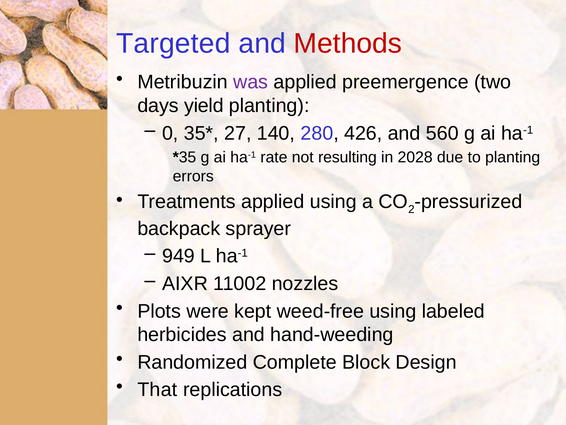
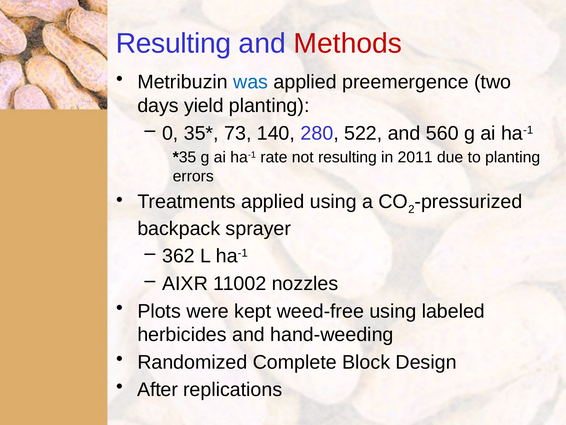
Targeted at (173, 43): Targeted -> Resulting
was colour: purple -> blue
27: 27 -> 73
426: 426 -> 522
2028: 2028 -> 2011
949: 949 -> 362
That: That -> After
